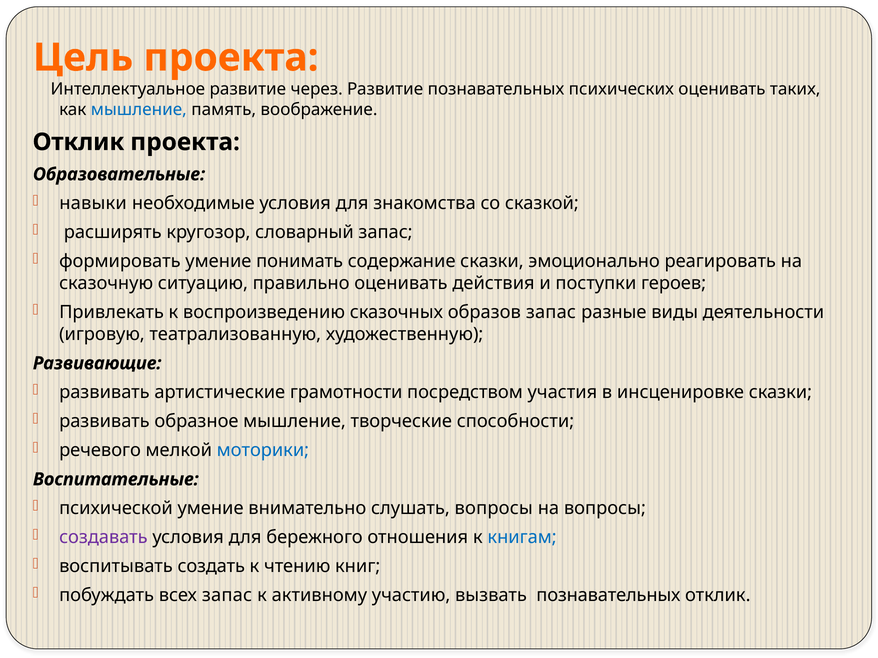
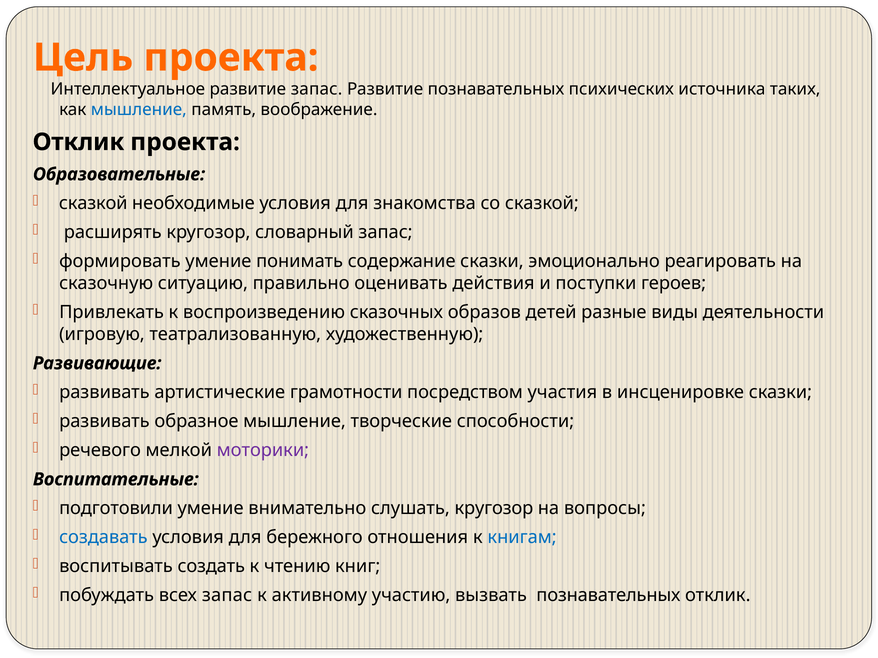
развитие через: через -> запас
психических оценивать: оценивать -> источника
навыки at (93, 203): навыки -> сказкой
образов запас: запас -> детей
моторики colour: blue -> purple
психической: психической -> подготовили
слушать вопросы: вопросы -> кругозор
создавать colour: purple -> blue
